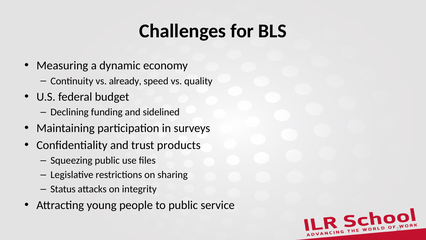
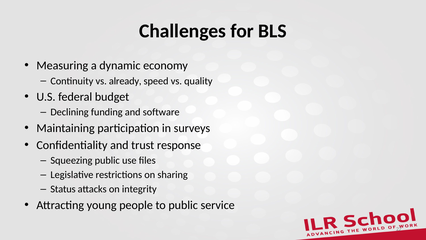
sidelined: sidelined -> software
products: products -> response
